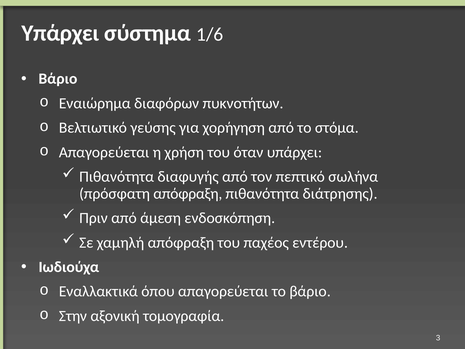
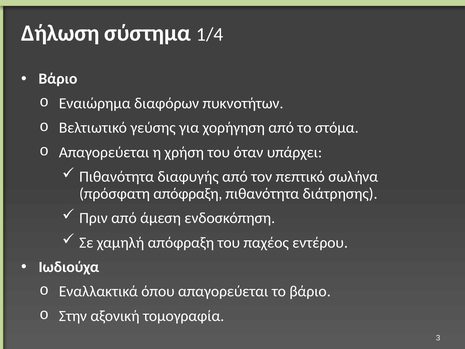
Υπάρχει at (60, 33): Υπάρχει -> Δήλωση
1/6: 1/6 -> 1/4
